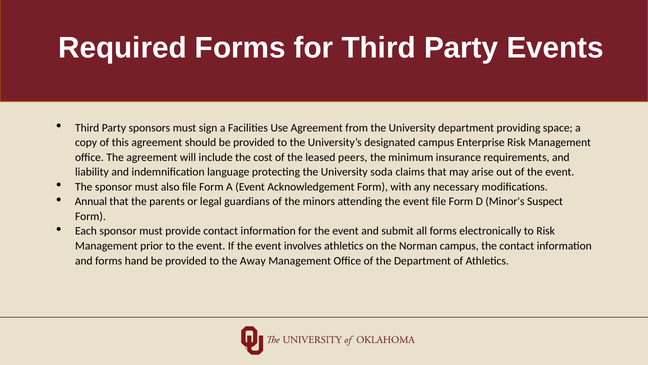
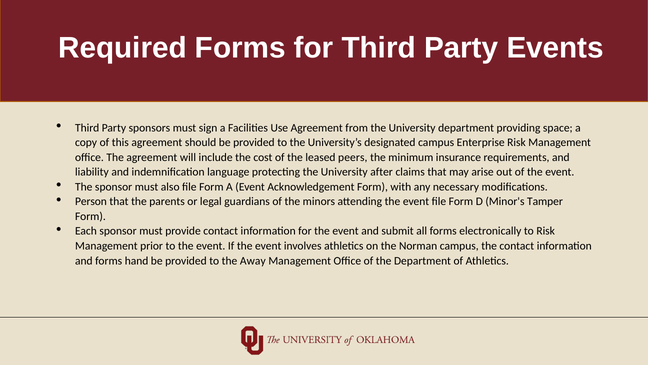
soda: soda -> after
Annual: Annual -> Person
Suspect: Suspect -> Tamper
